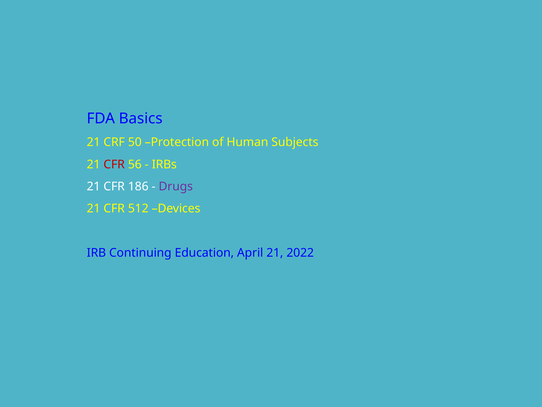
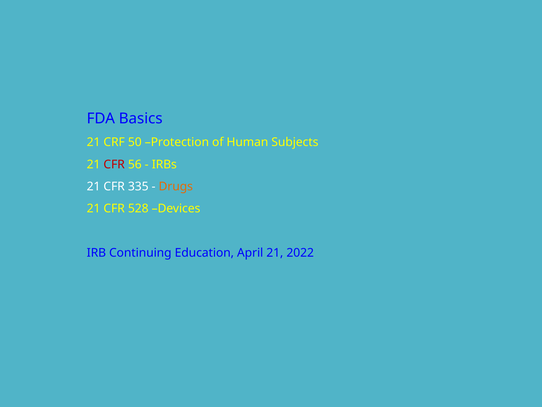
186: 186 -> 335
Drugs colour: purple -> orange
512: 512 -> 528
